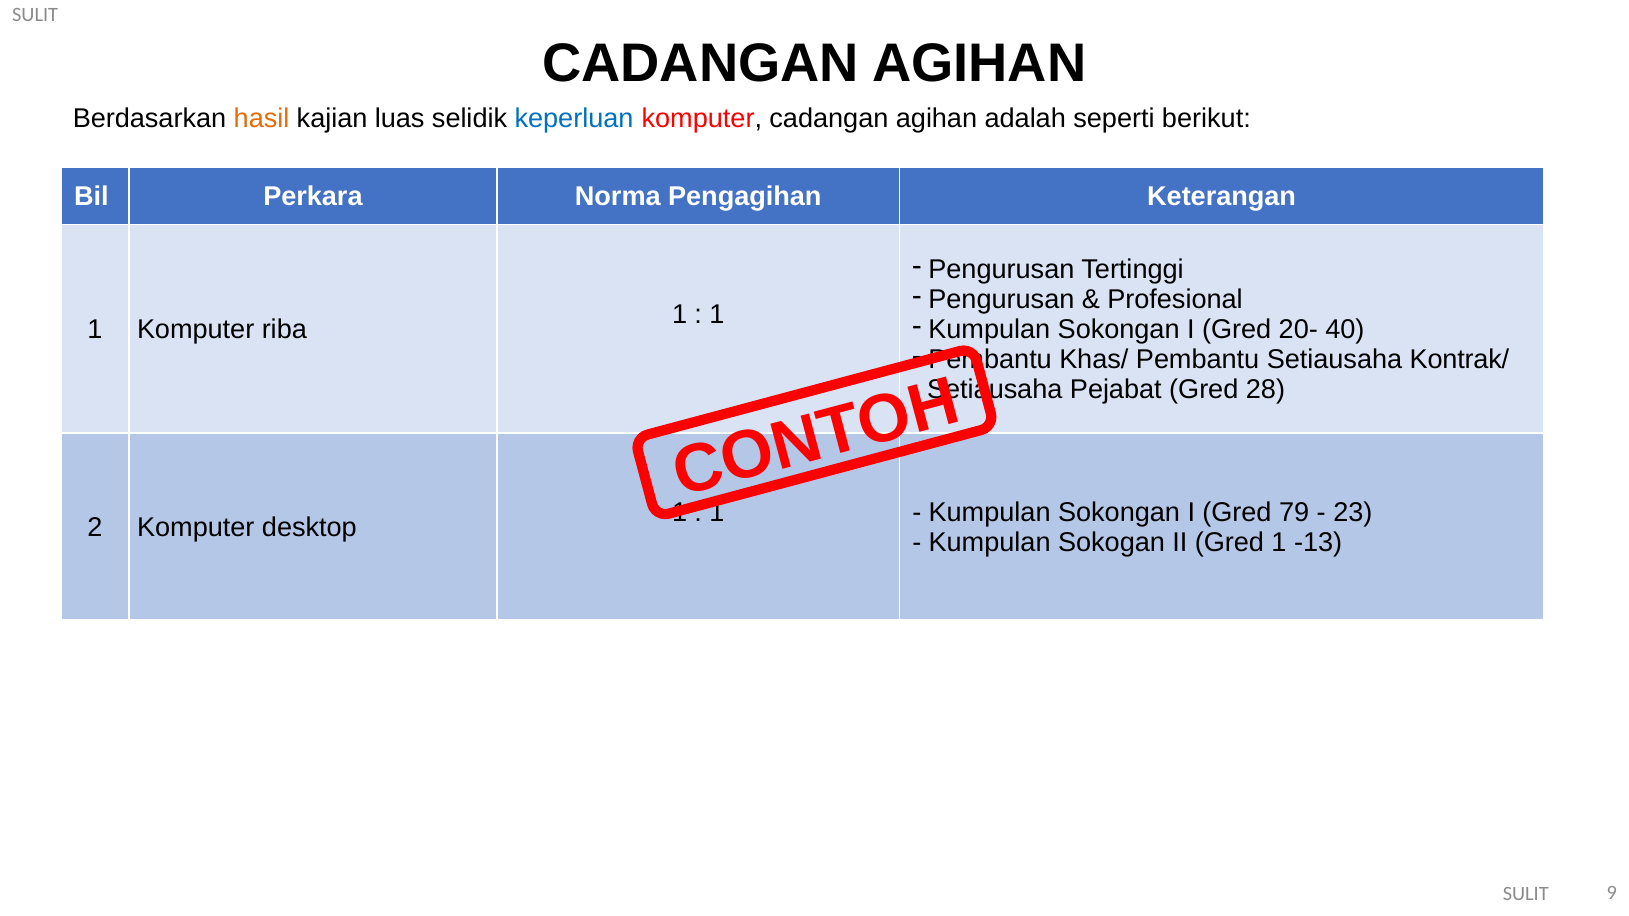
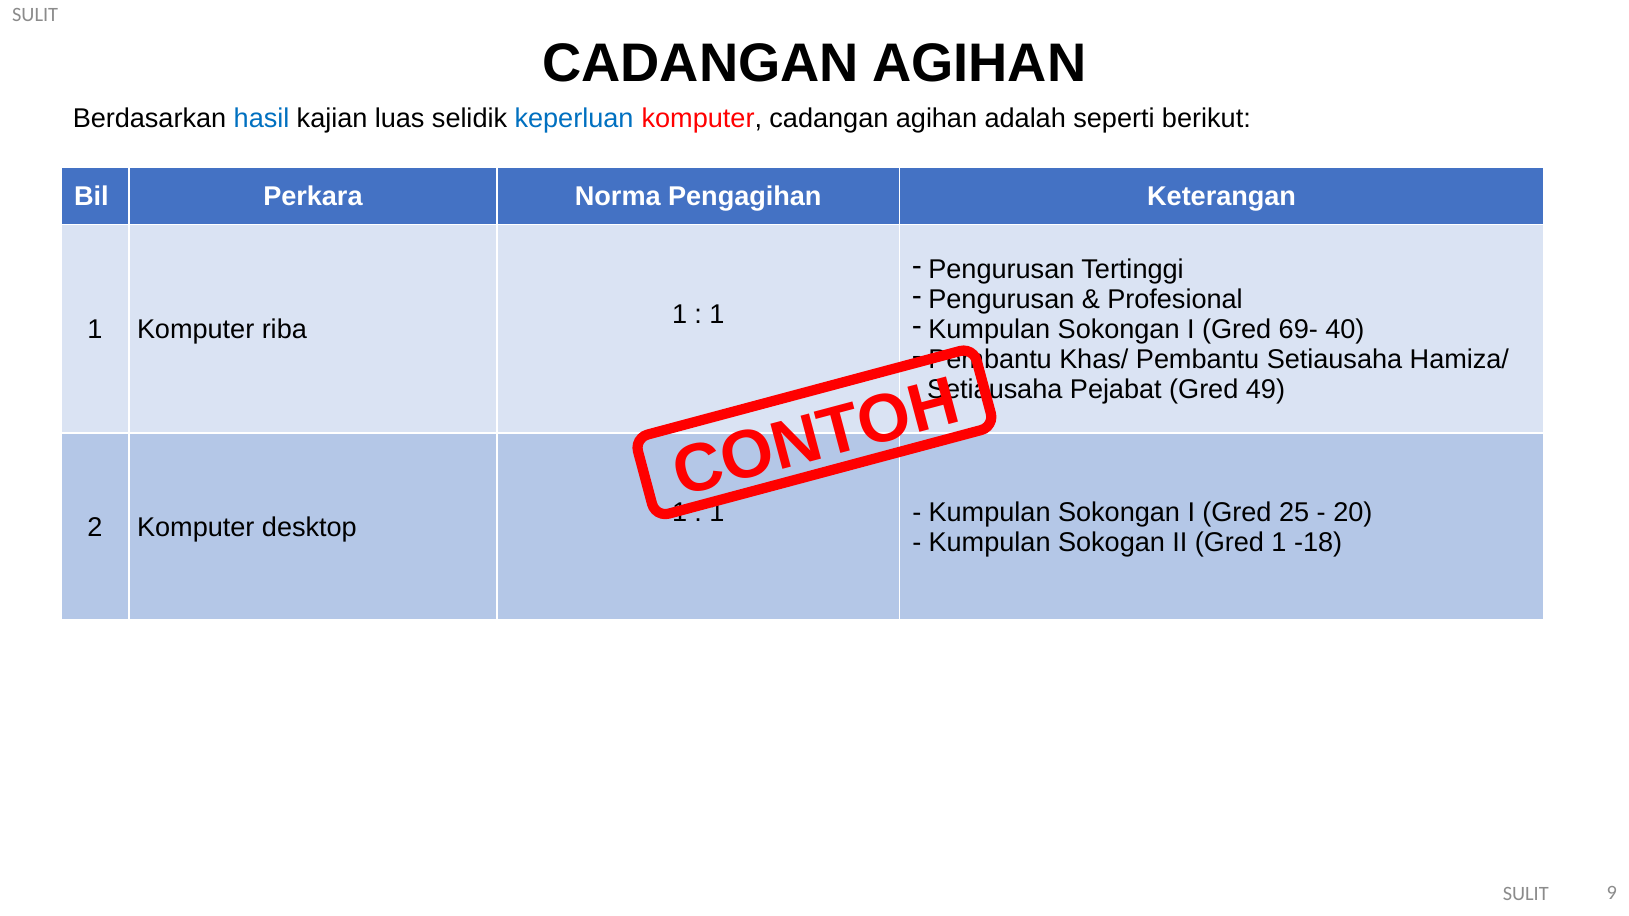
hasil colour: orange -> blue
20-: 20- -> 69-
Kontrak/: Kontrak/ -> Hamiza/
28: 28 -> 49
79: 79 -> 25
23: 23 -> 20
-13: -13 -> -18
